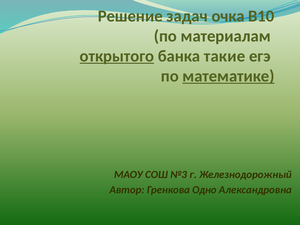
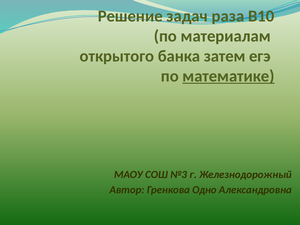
очка: очка -> раза
открытого underline: present -> none
такие: такие -> затем
